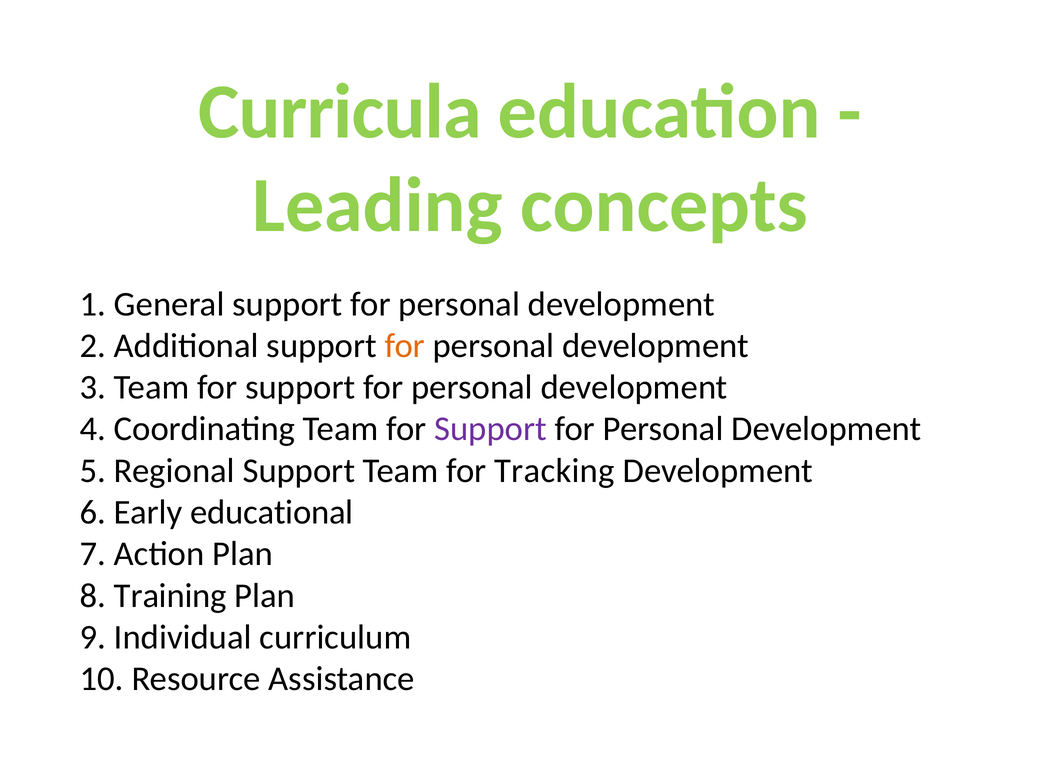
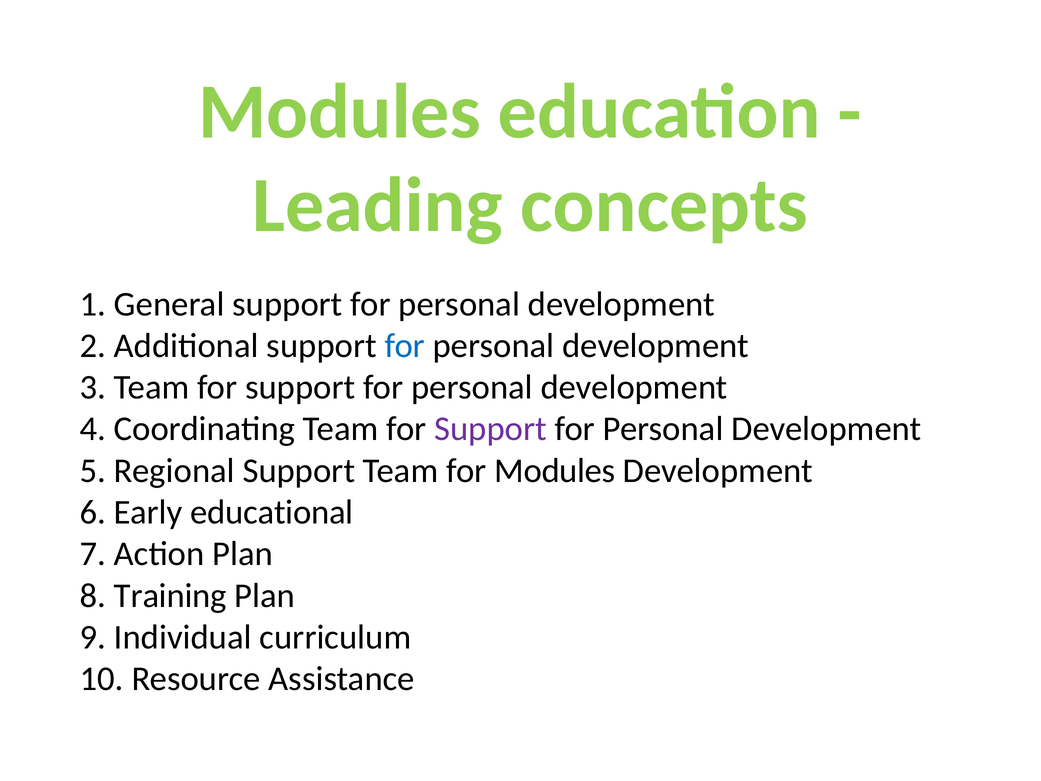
Curricula at (340, 112): Curricula -> Modules
for at (405, 346) colour: orange -> blue
for Tracking: Tracking -> Modules
